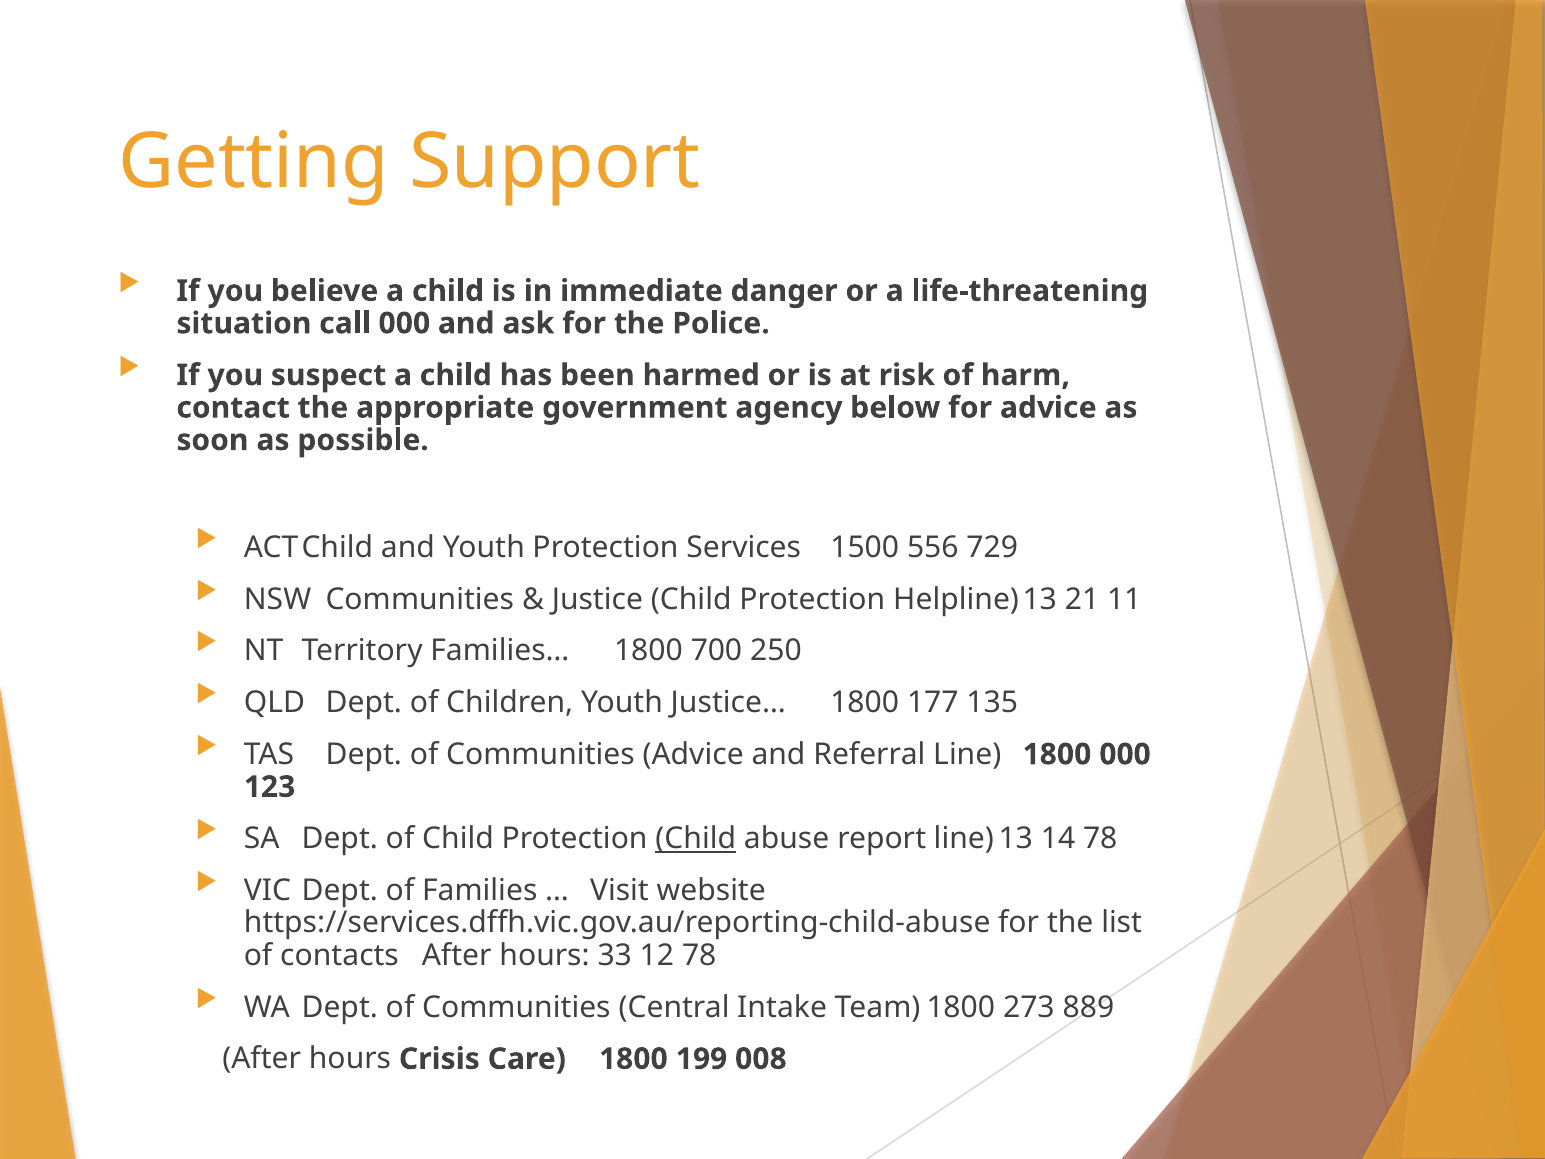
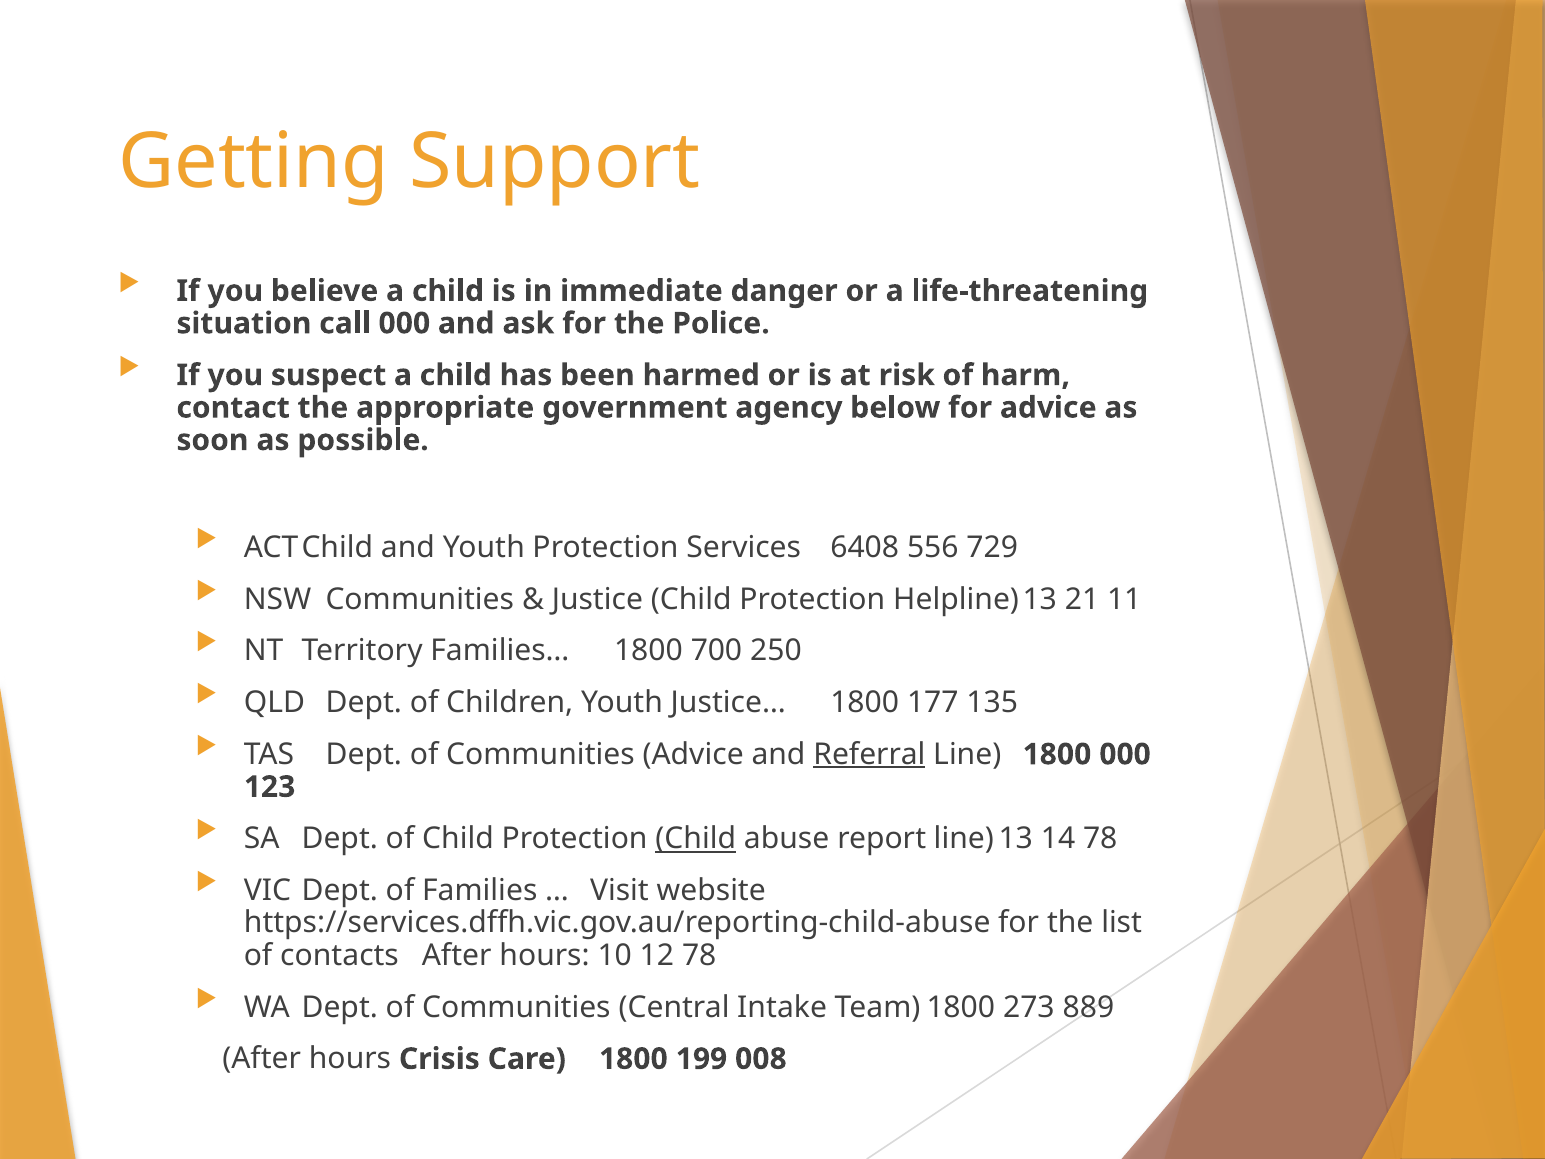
1500: 1500 -> 6408
Referral underline: none -> present
33: 33 -> 10
